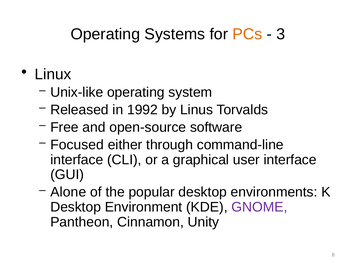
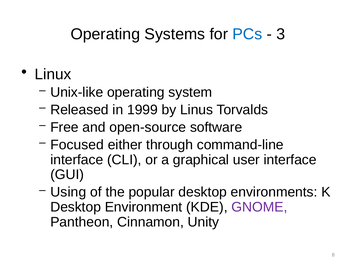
PCs colour: orange -> blue
1992: 1992 -> 1999
Alone: Alone -> Using
